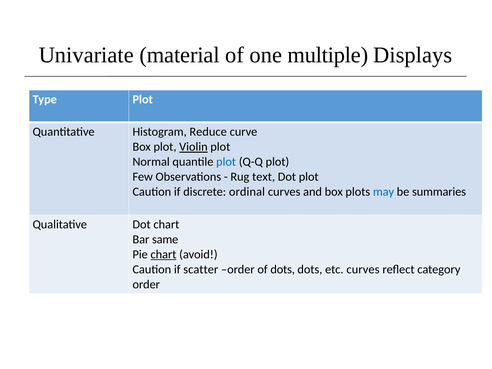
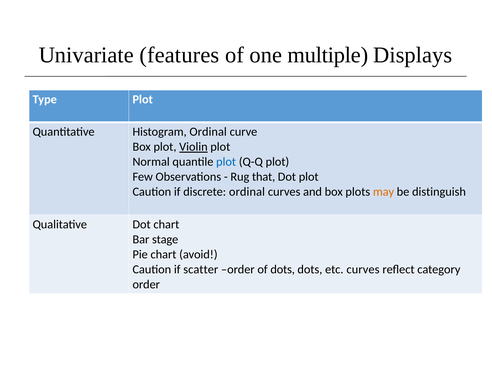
material: material -> features
Histogram Reduce: Reduce -> Ordinal
text: text -> that
may colour: blue -> orange
summaries: summaries -> distinguish
same: same -> stage
chart at (163, 254) underline: present -> none
